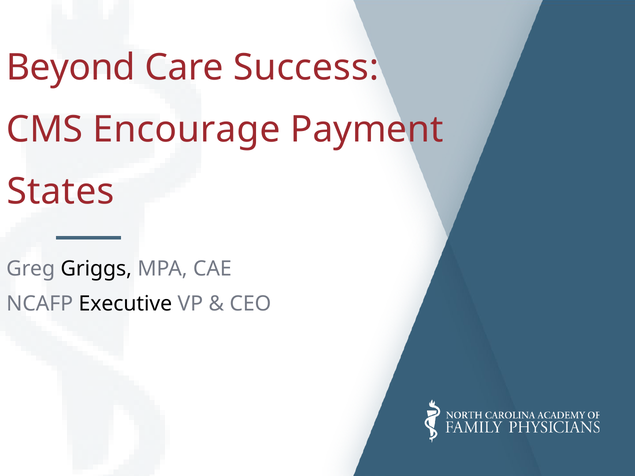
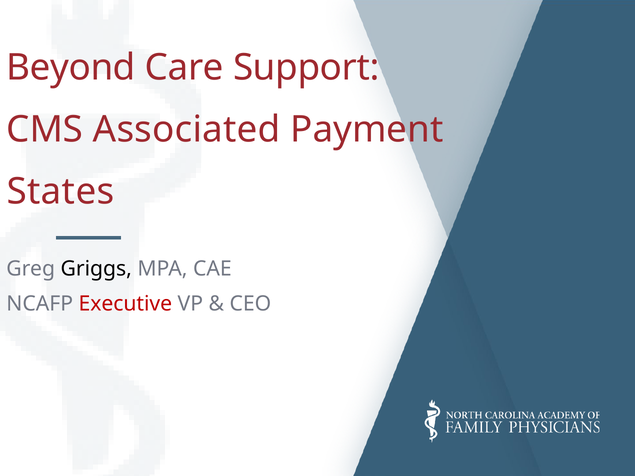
Success: Success -> Support
Encourage: Encourage -> Associated
Executive colour: black -> red
